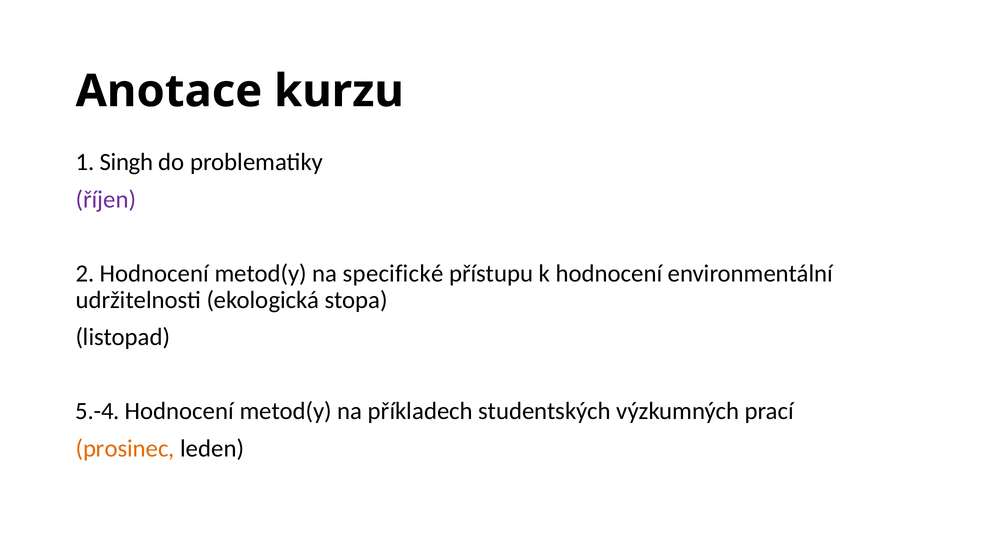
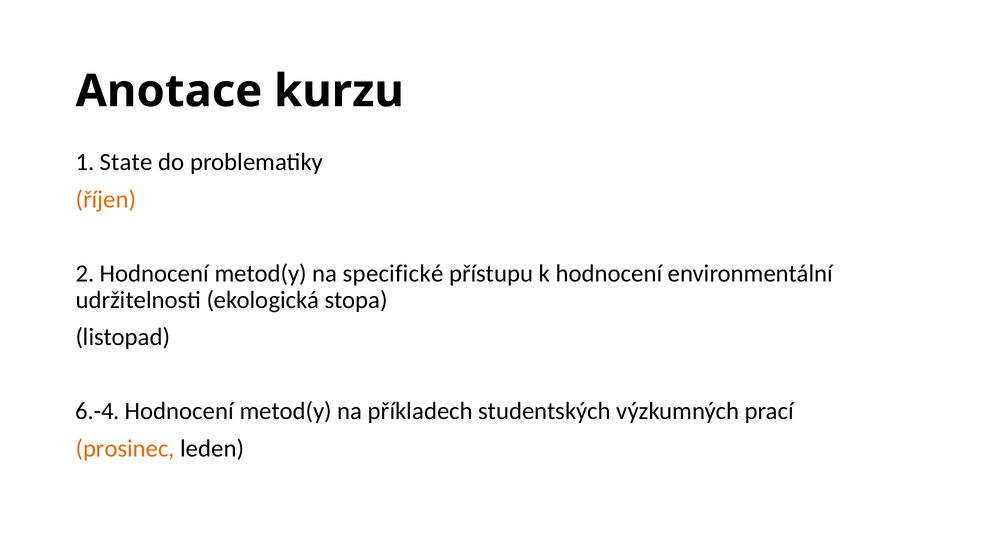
Singh: Singh -> State
říjen colour: purple -> orange
5.-4: 5.-4 -> 6.-4
